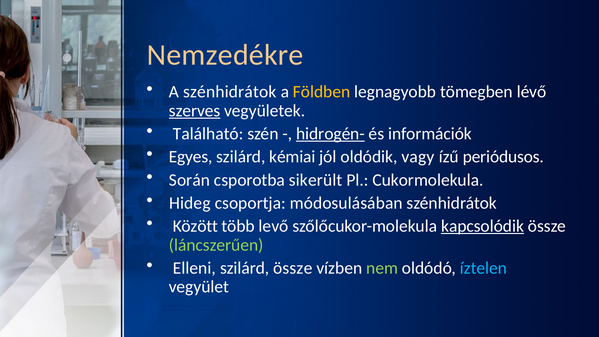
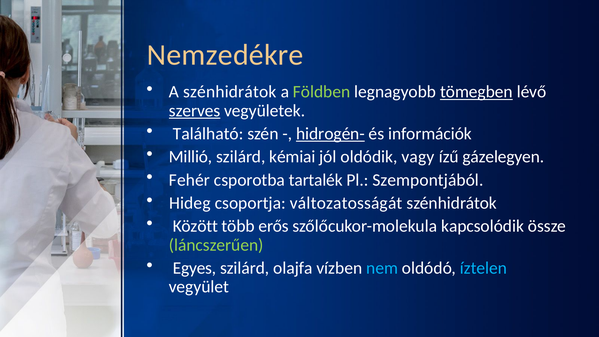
Földben colour: yellow -> light green
tömegben underline: none -> present
Egyes: Egyes -> Millió
periódusos: periódusos -> gázelegyen
Során: Során -> Fehér
sikerült: sikerült -> tartalék
Cukormolekula: Cukormolekula -> Szempontjából
módosulásában: módosulásában -> változatosságát
levő: levő -> erős
kapcsolódik underline: present -> none
Elleni: Elleni -> Egyes
szilárd össze: össze -> olajfa
nem colour: light green -> light blue
